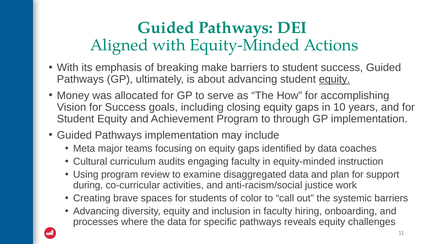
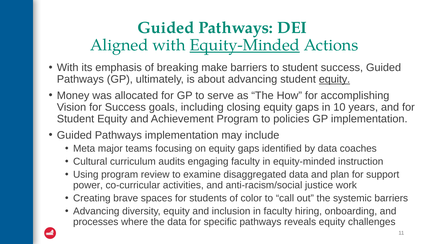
Equity-Minded at (245, 45) underline: none -> present
through: through -> policies
during: during -> power
